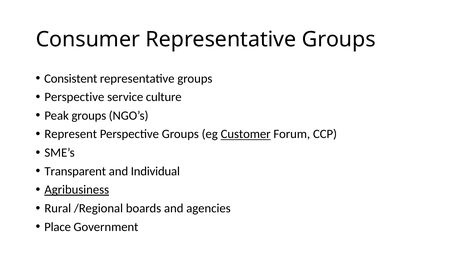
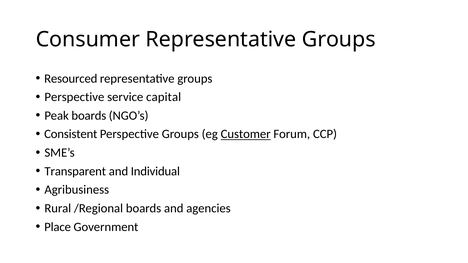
Consistent: Consistent -> Resourced
culture: culture -> capital
Peak groups: groups -> boards
Represent: Represent -> Consistent
Agribusiness underline: present -> none
